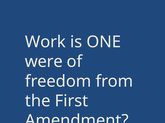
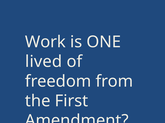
were: were -> lived
